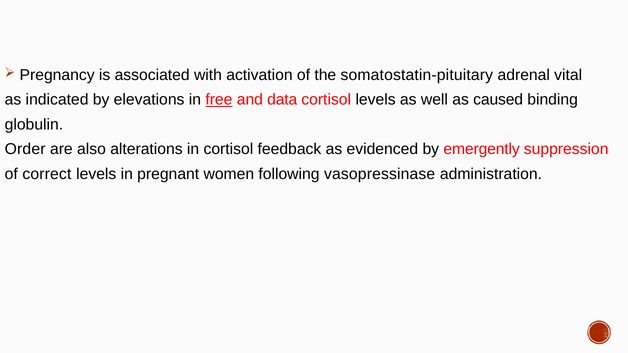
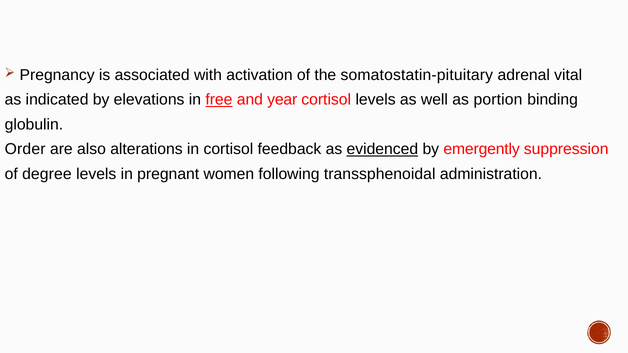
data: data -> year
caused: caused -> portion
evidenced underline: none -> present
correct: correct -> degree
vasopressinase: vasopressinase -> transsphenoidal
